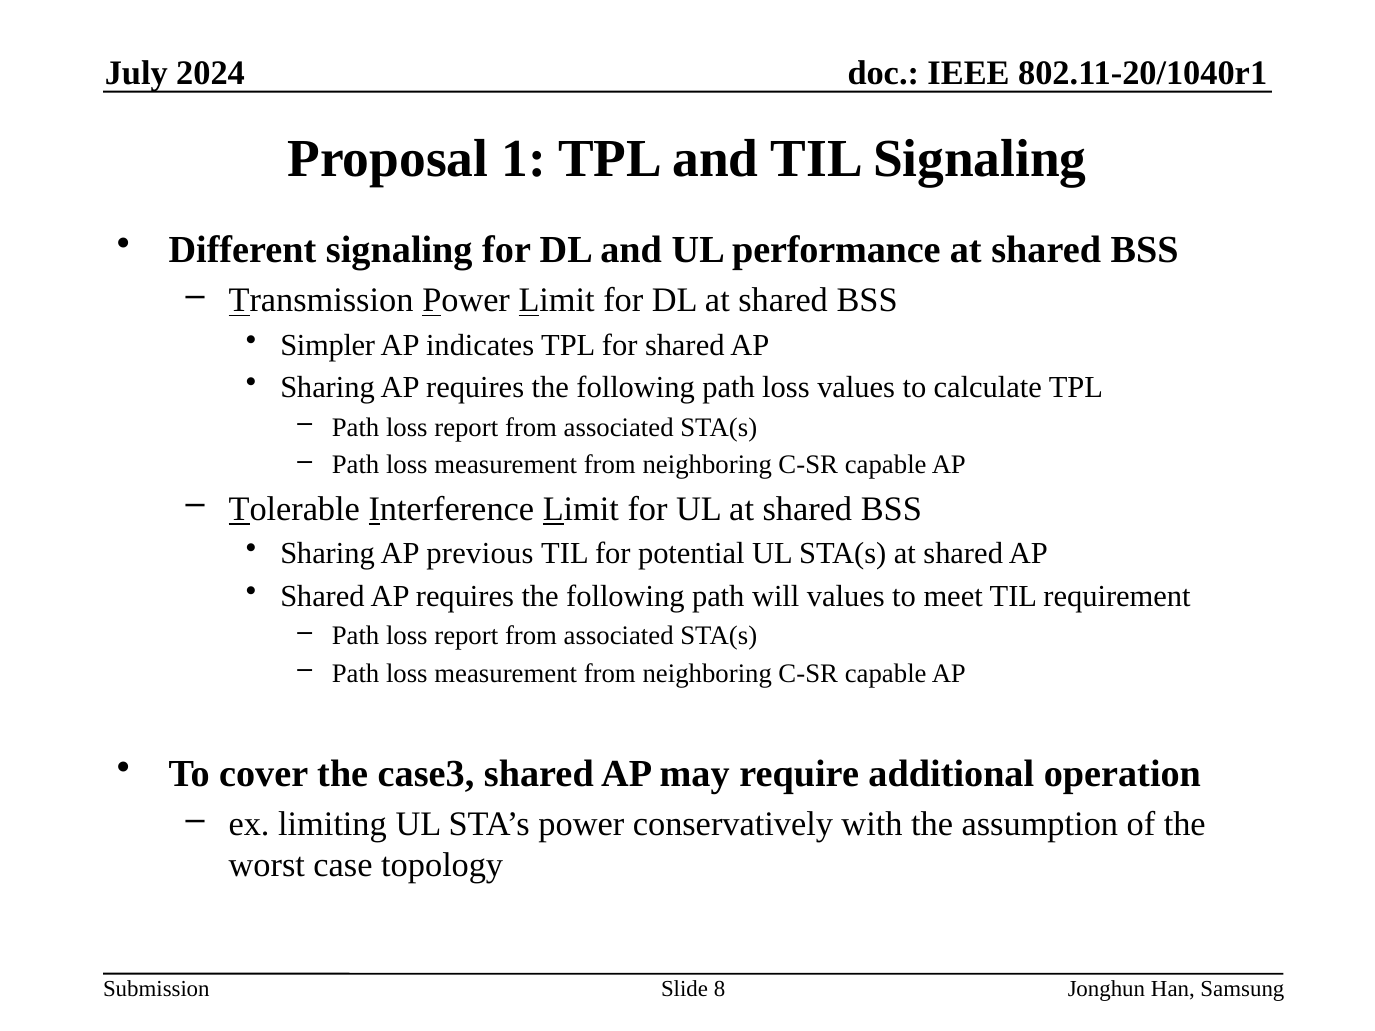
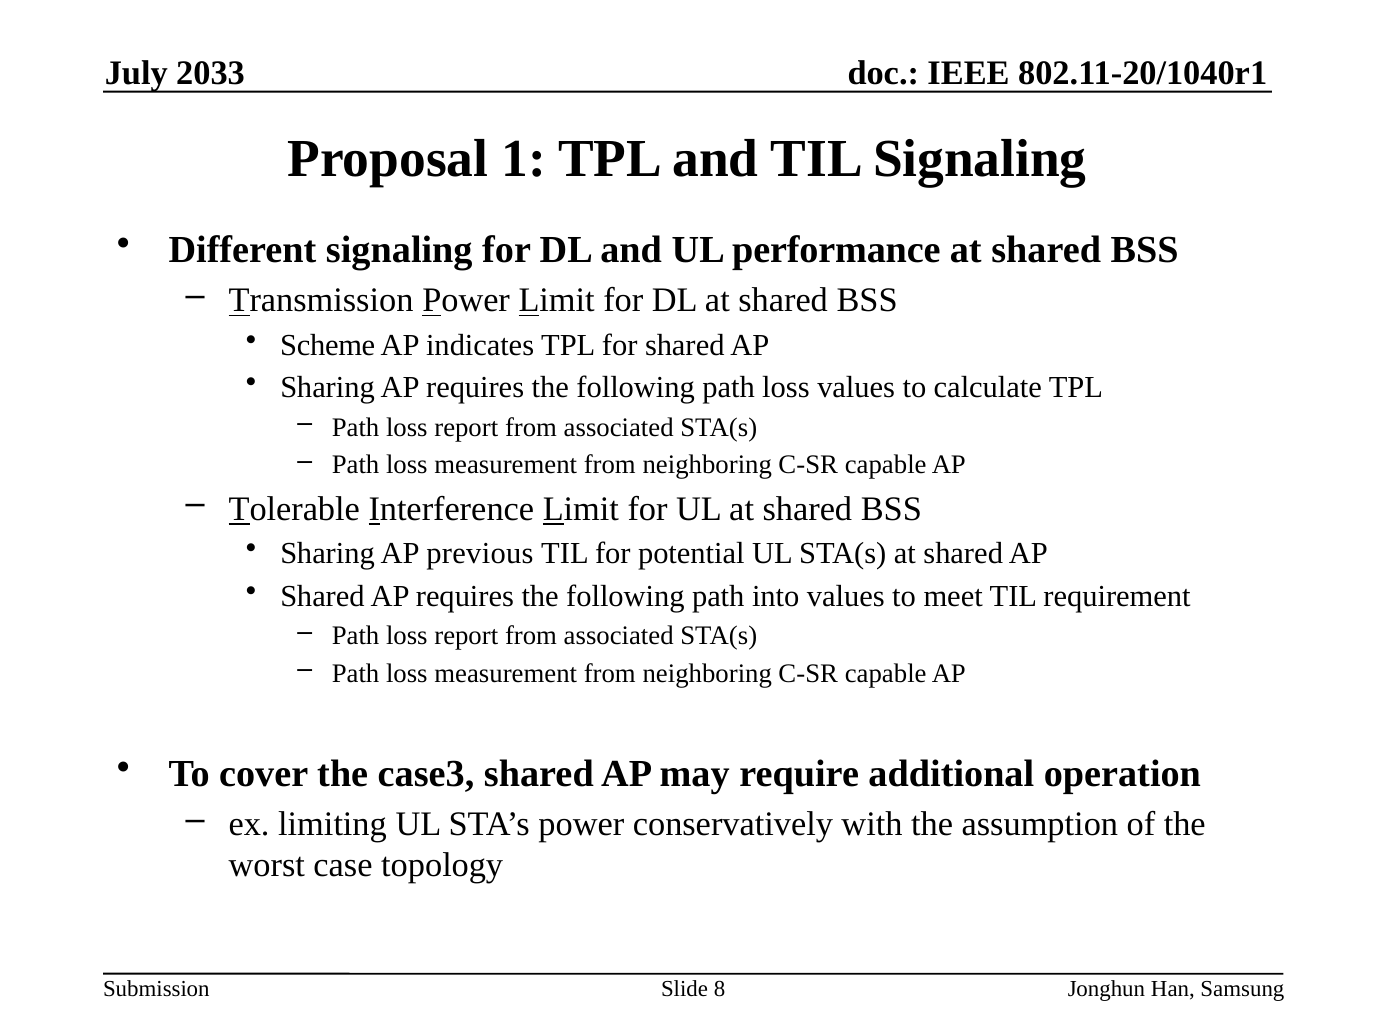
2024: 2024 -> 2033
Simpler: Simpler -> Scheme
will: will -> into
